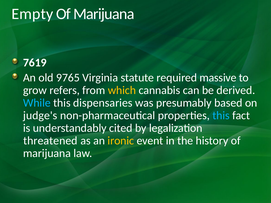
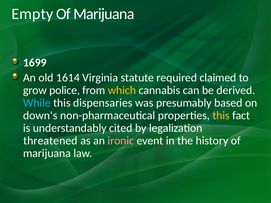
7619: 7619 -> 1699
9765: 9765 -> 1614
massive: massive -> claimed
refers: refers -> police
judge's: judge's -> down's
this at (221, 116) colour: light blue -> yellow
ironic colour: yellow -> pink
